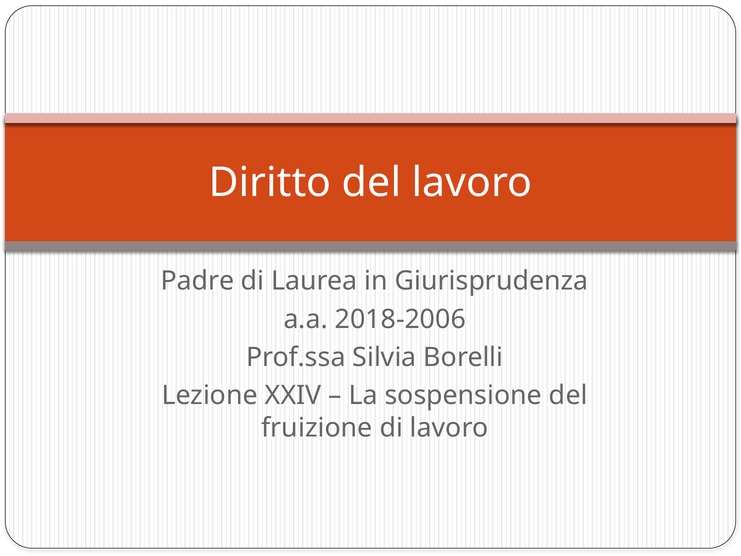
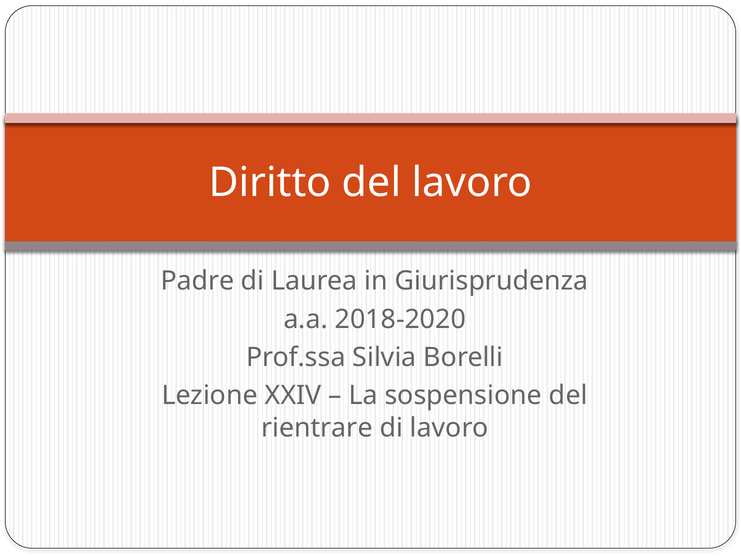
2018-2006: 2018-2006 -> 2018-2020
fruizione: fruizione -> rientrare
